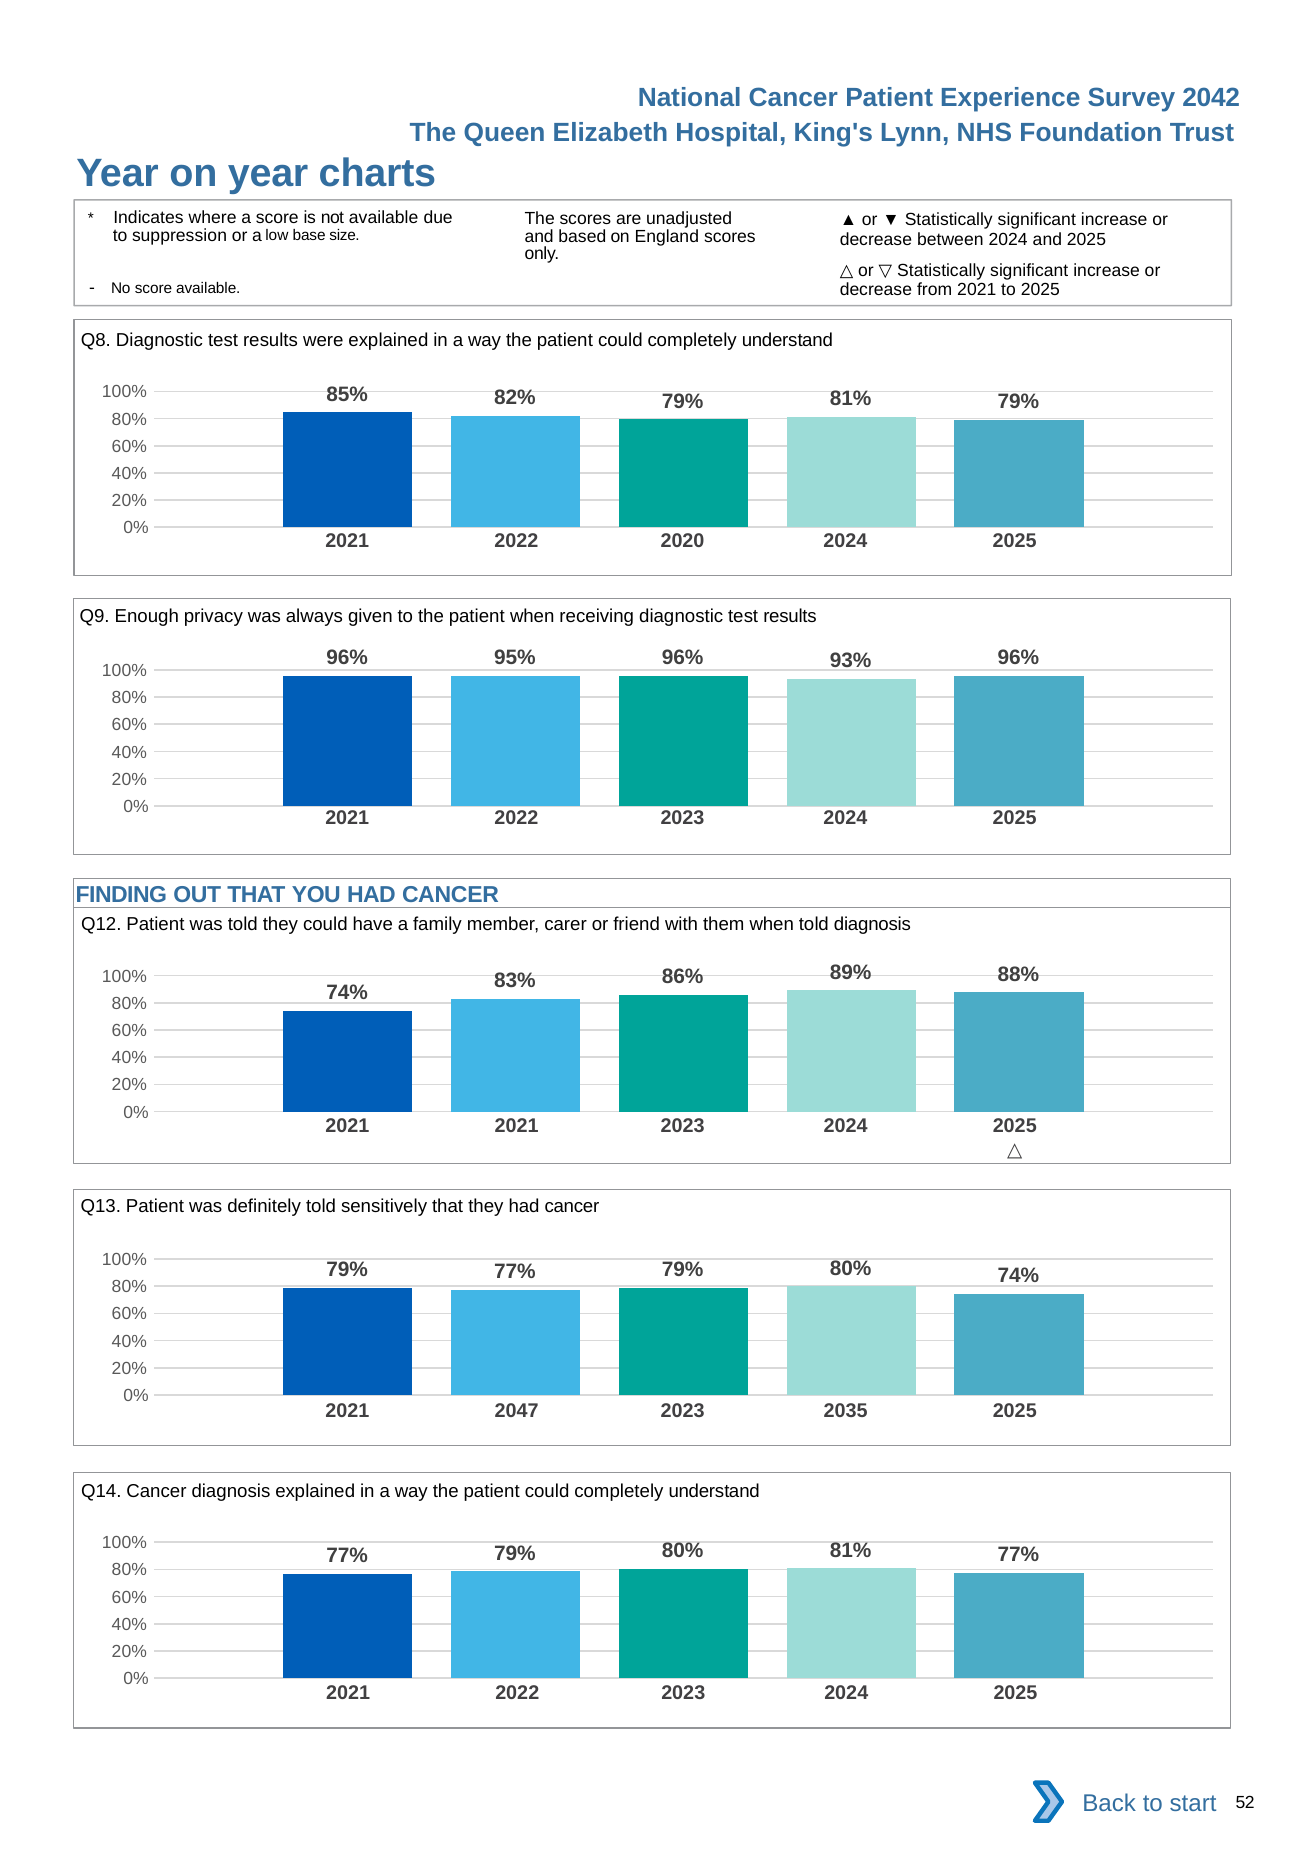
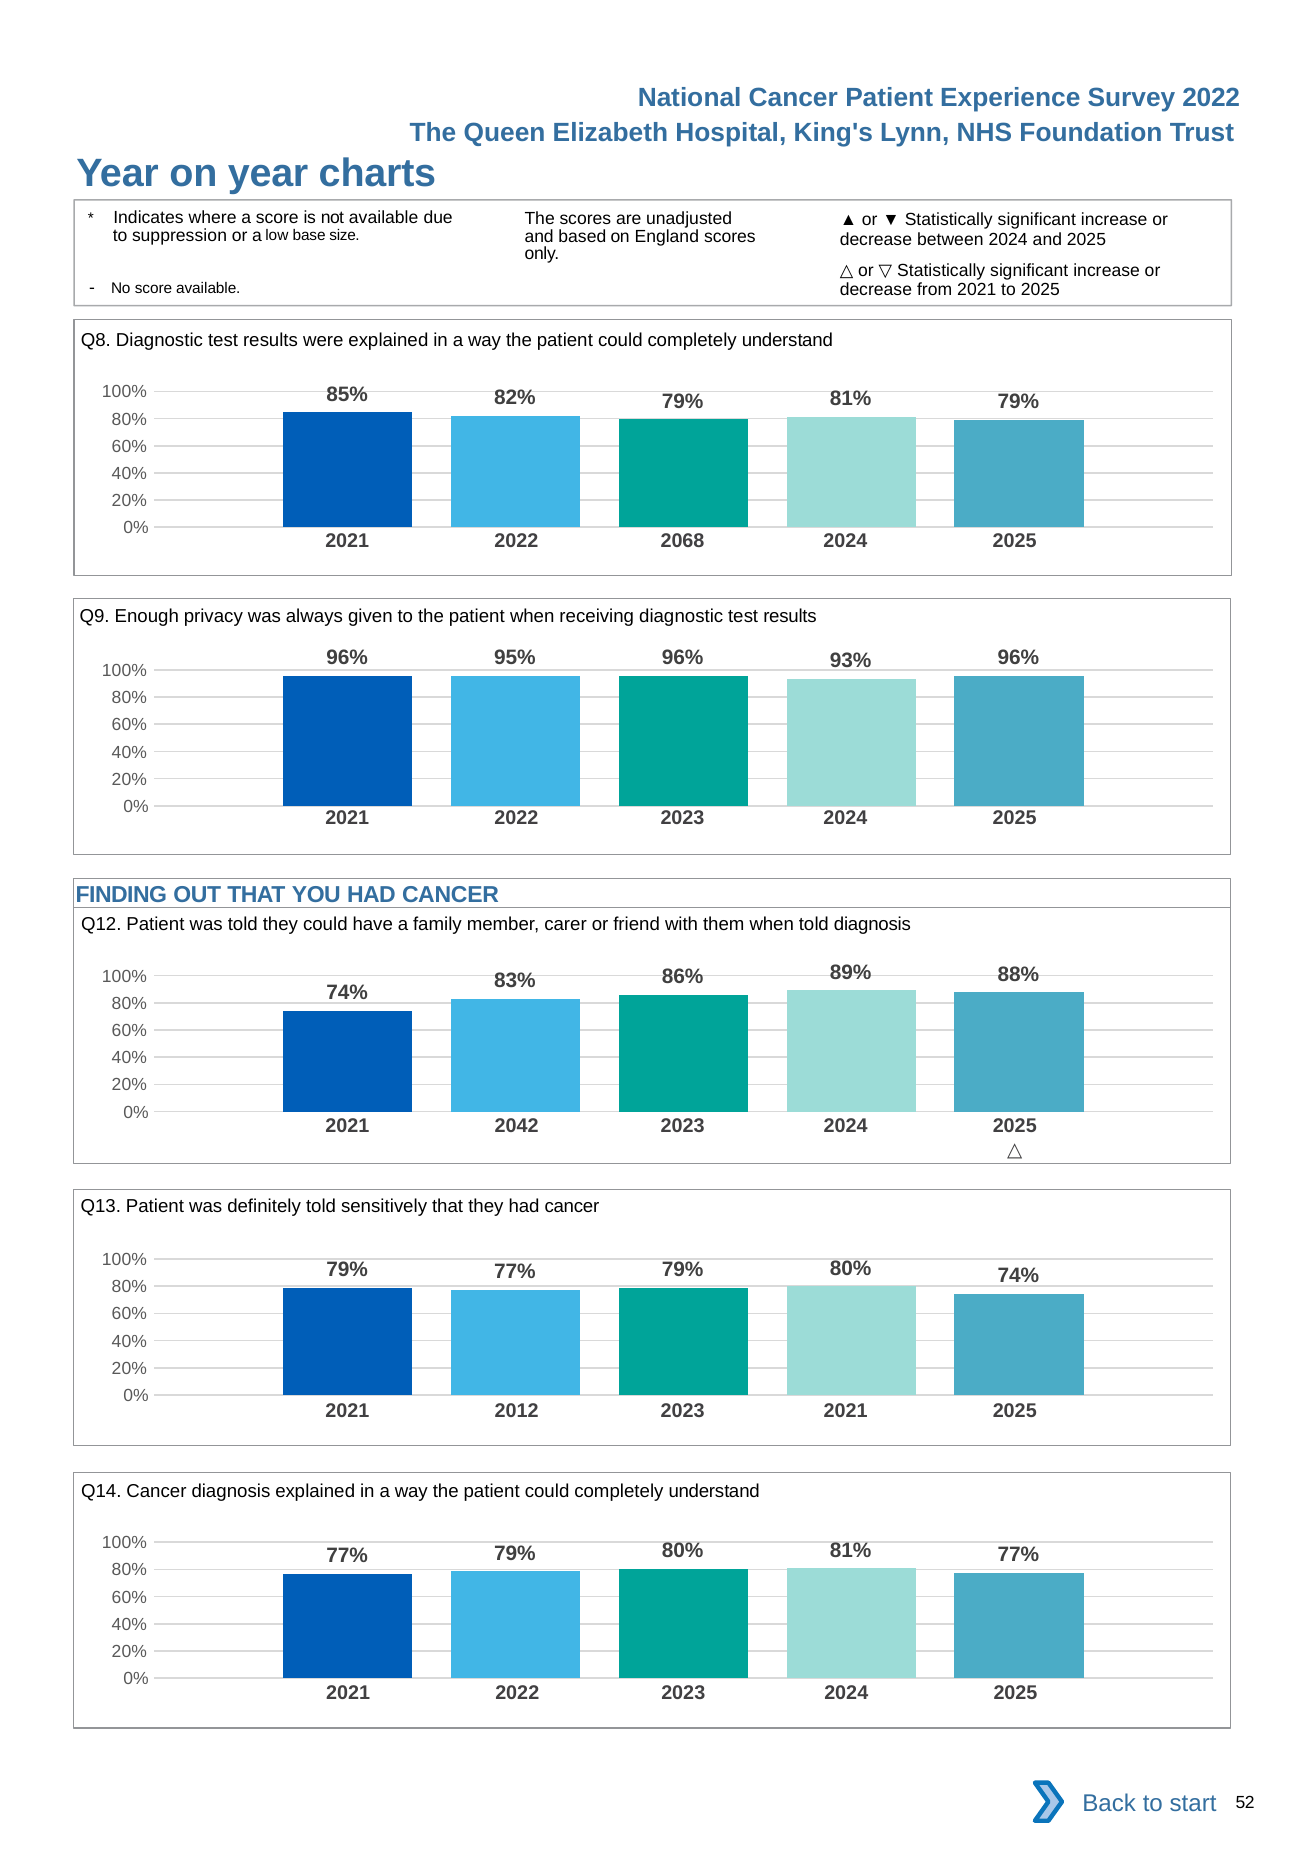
Survey 2042: 2042 -> 2022
2020: 2020 -> 2068
2021 2021: 2021 -> 2042
2047: 2047 -> 2012
2023 2035: 2035 -> 2021
